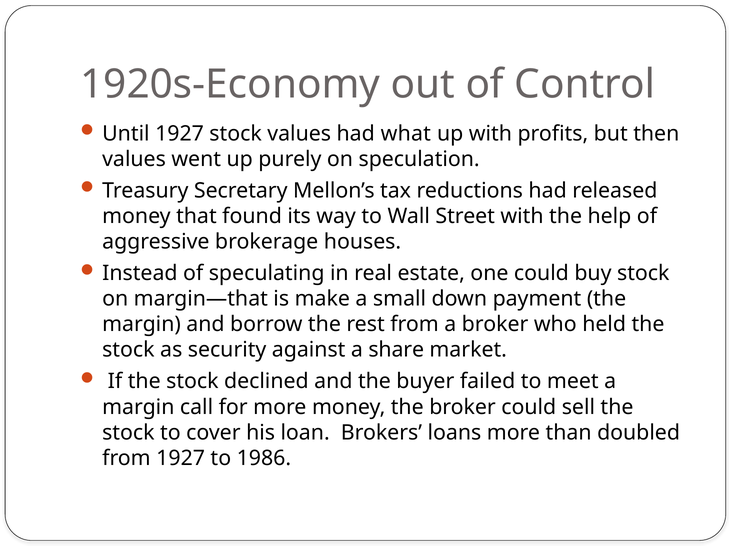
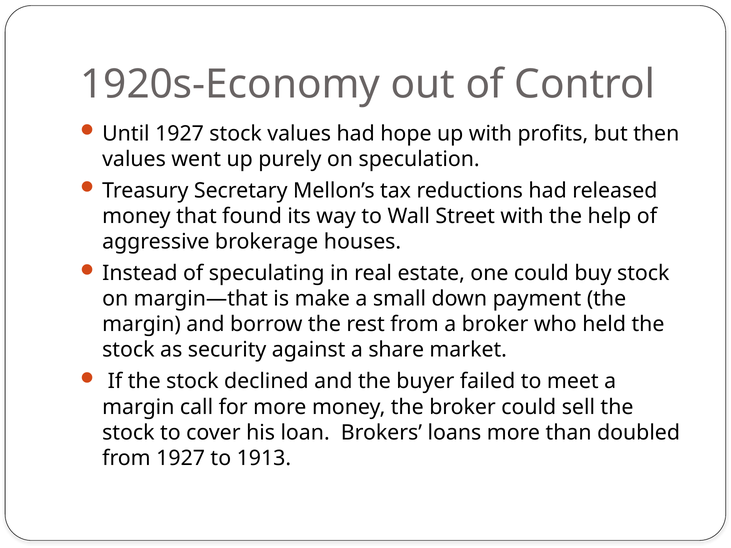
what: what -> hope
1986: 1986 -> 1913
